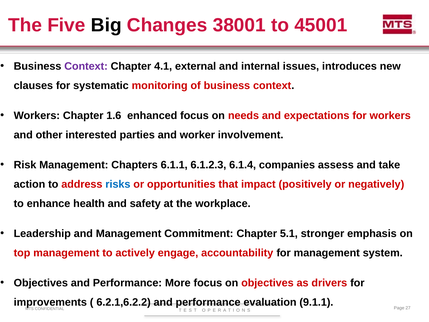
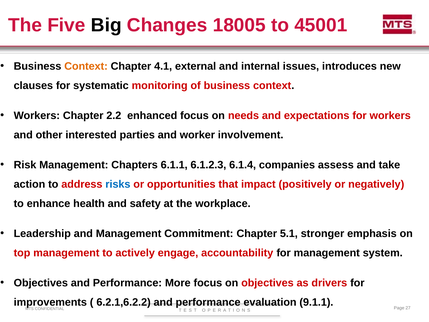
38001: 38001 -> 18005
Context at (86, 66) colour: purple -> orange
1.6: 1.6 -> 2.2
